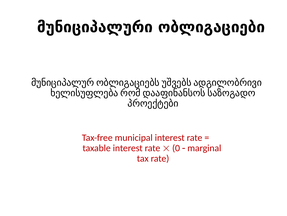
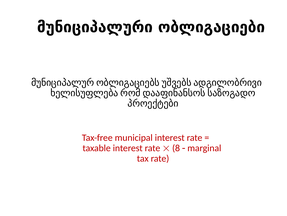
0: 0 -> 8
